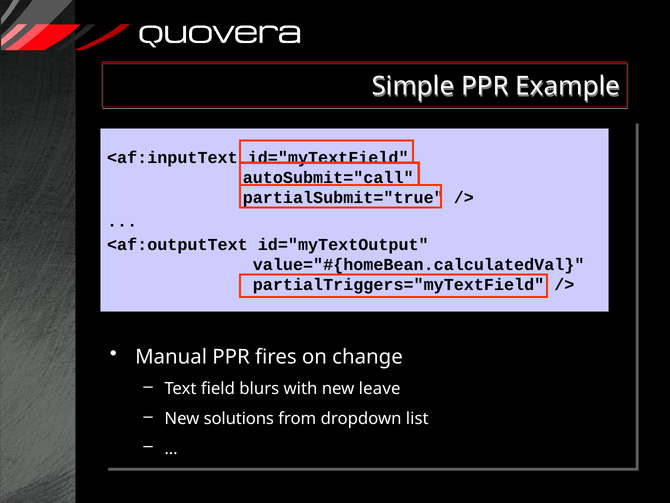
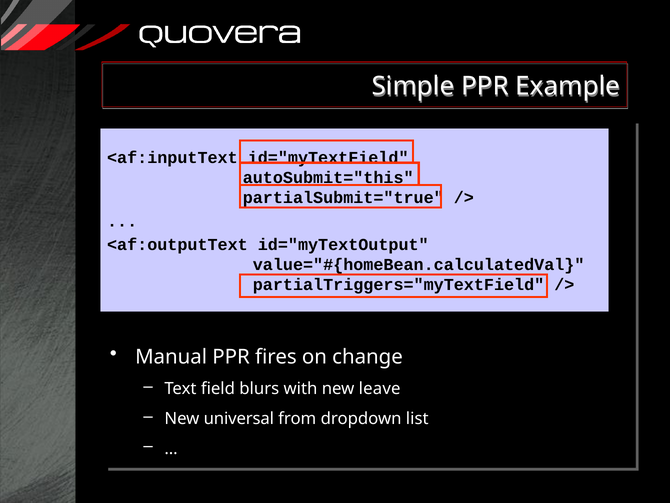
autoSubmit="call: autoSubmit="call -> autoSubmit="this
solutions: solutions -> universal
